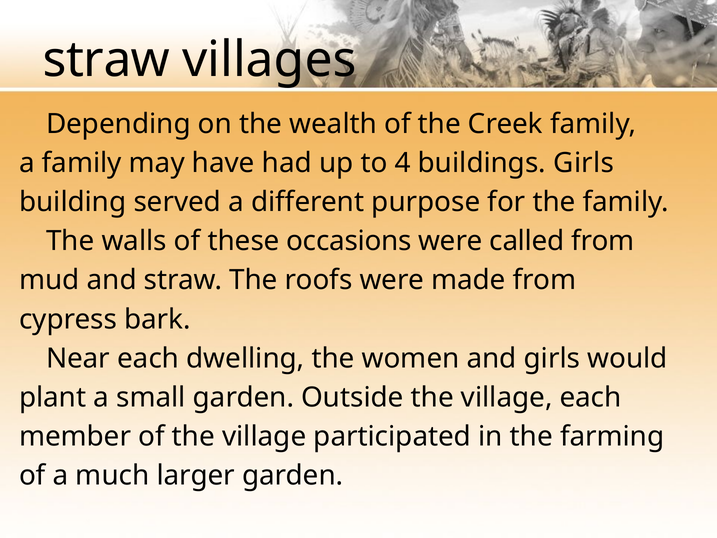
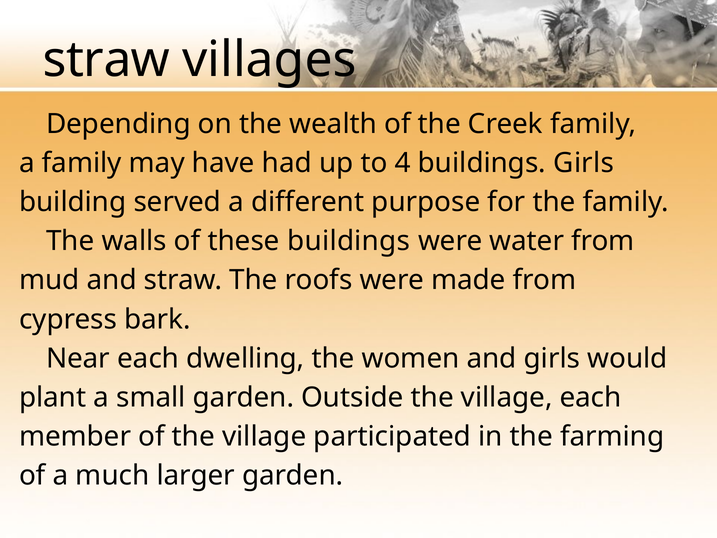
these occasions: occasions -> buildings
called: called -> water
